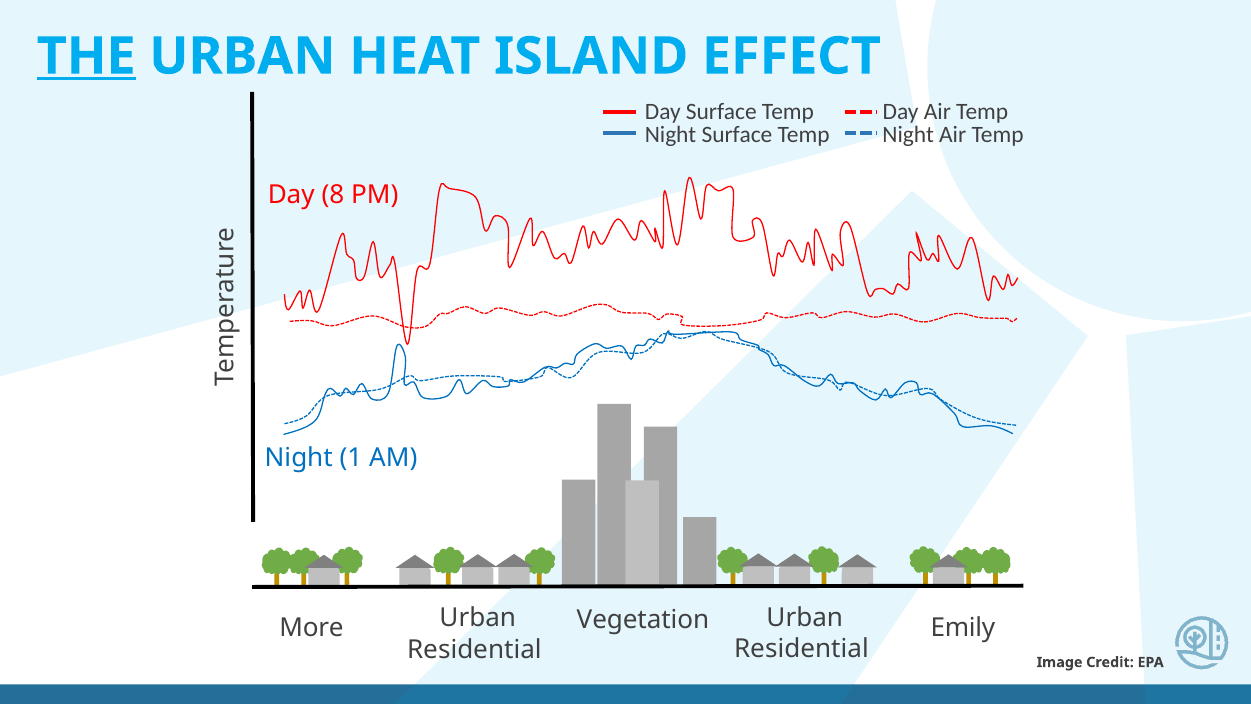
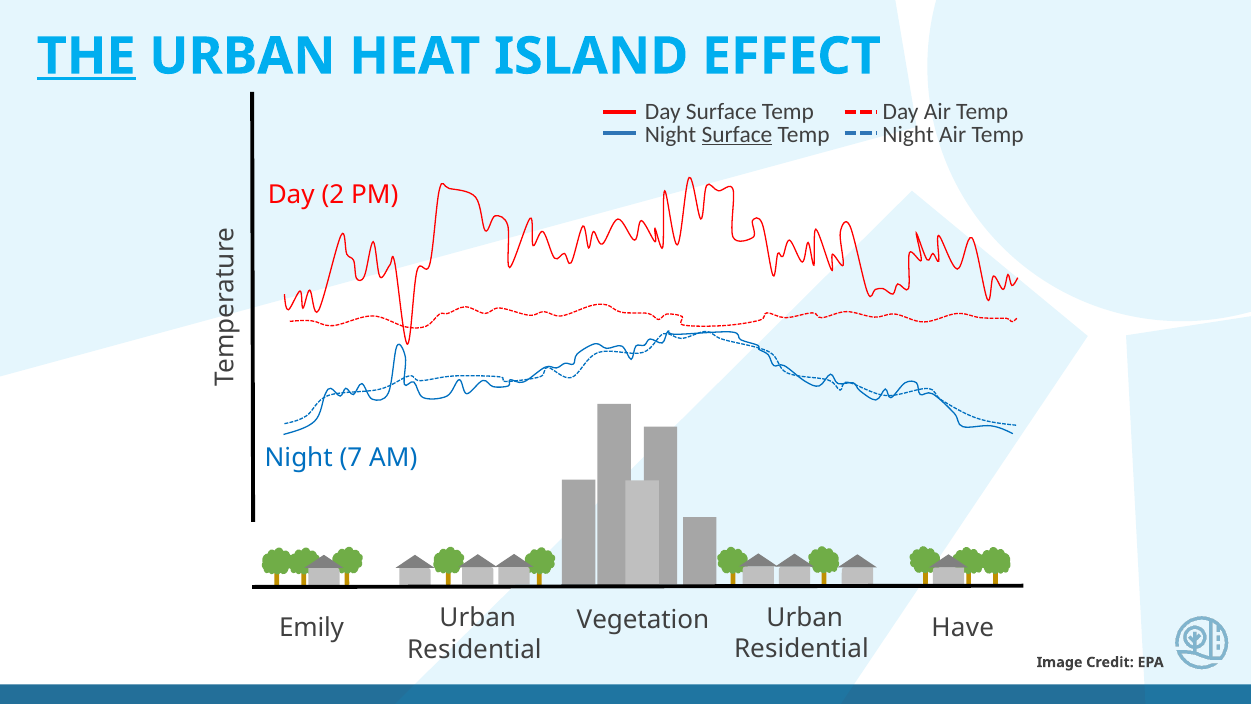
Surface at (737, 134) underline: none -> present
8: 8 -> 2
1: 1 -> 7
More: More -> Emily
Emily: Emily -> Have
